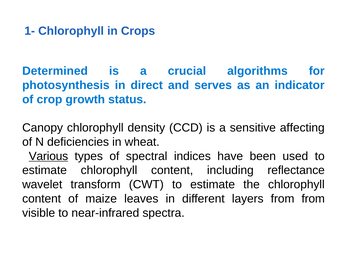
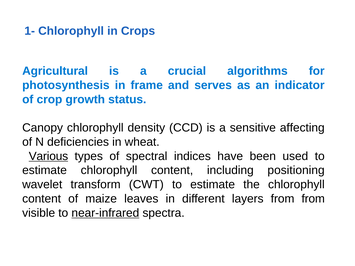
Determined: Determined -> Agricultural
direct: direct -> frame
reflectance: reflectance -> positioning
near-infrared underline: none -> present
